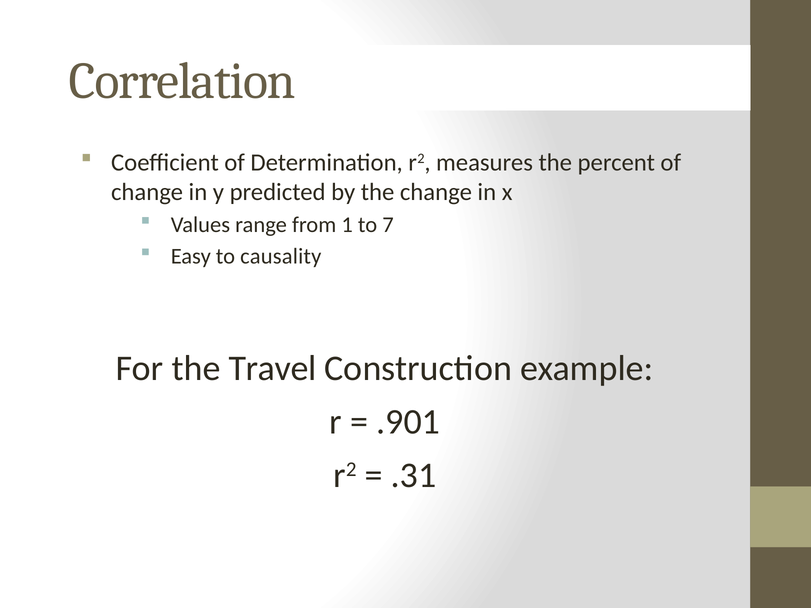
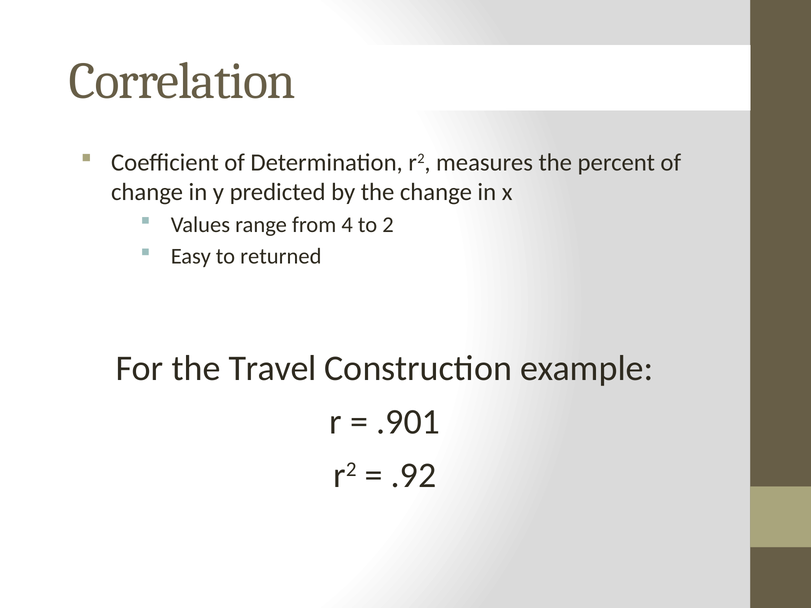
1: 1 -> 4
7: 7 -> 2
causality: causality -> returned
.31: .31 -> .92
